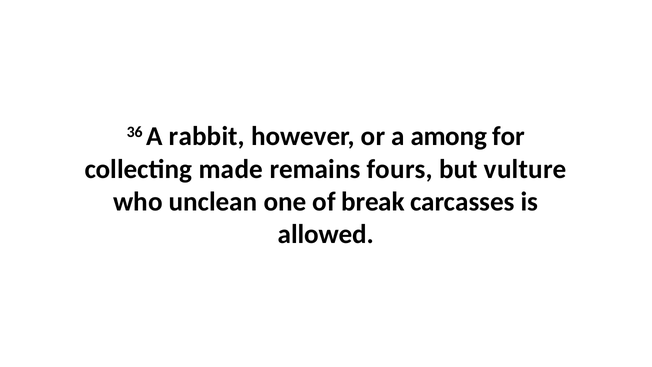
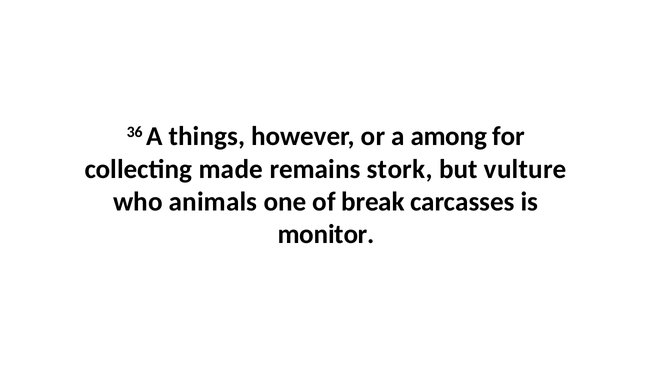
rabbit: rabbit -> things
fours: fours -> stork
unclean: unclean -> animals
allowed: allowed -> monitor
